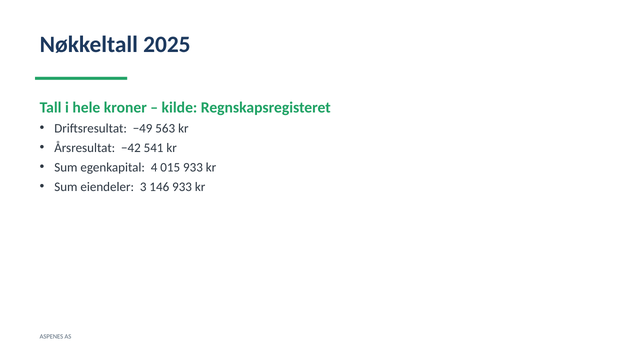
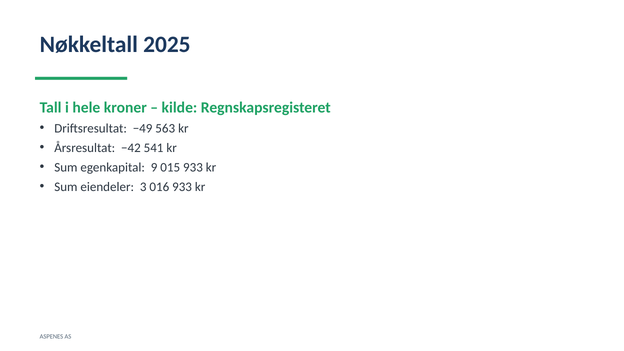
4: 4 -> 9
146: 146 -> 016
